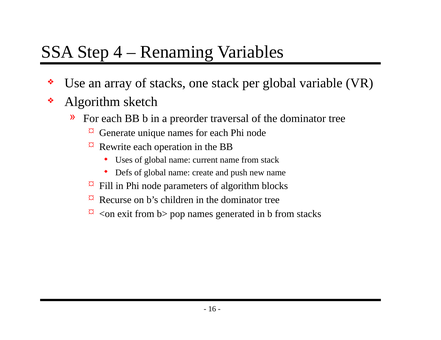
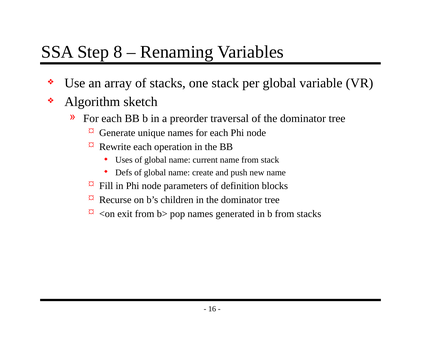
4: 4 -> 8
of algorithm: algorithm -> definition
